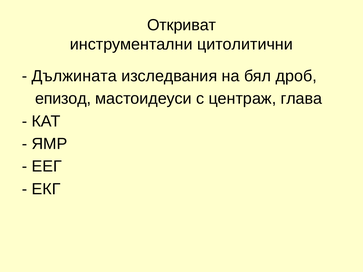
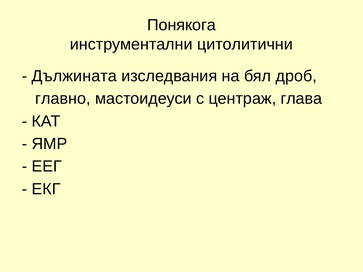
Откриват: Откриват -> Понякога
епизод: епизод -> главно
